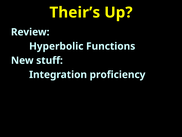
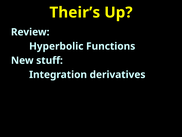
proficiency: proficiency -> derivatives
